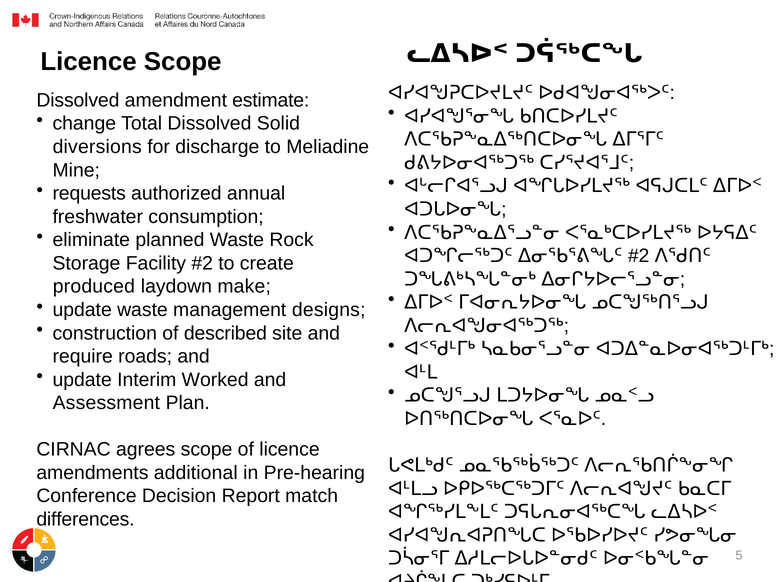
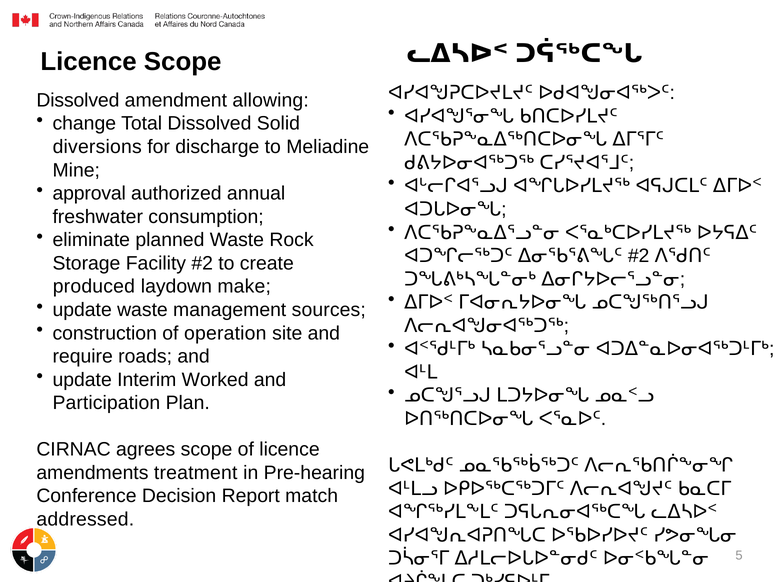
estimate: estimate -> allowing
requests: requests -> approval
designs: designs -> sources
described: described -> operation
Assessment: Assessment -> Participation
additional: additional -> treatment
differences: differences -> addressed
